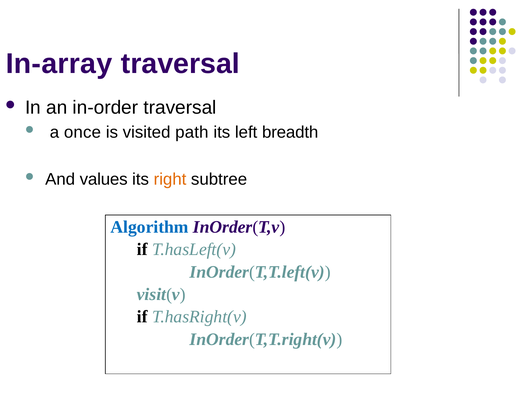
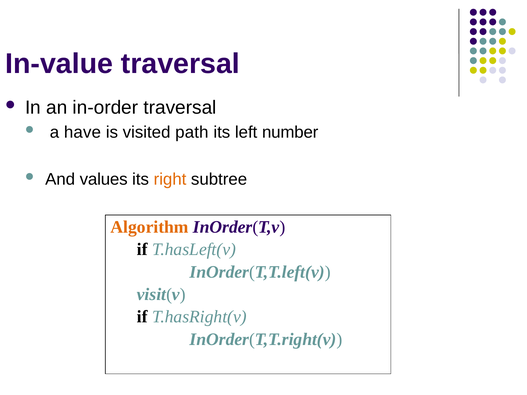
In-array: In-array -> In-value
once: once -> have
breadth: breadth -> number
Algorithm colour: blue -> orange
